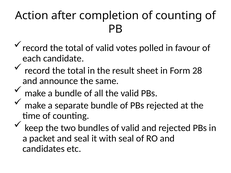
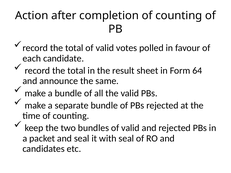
28: 28 -> 64
